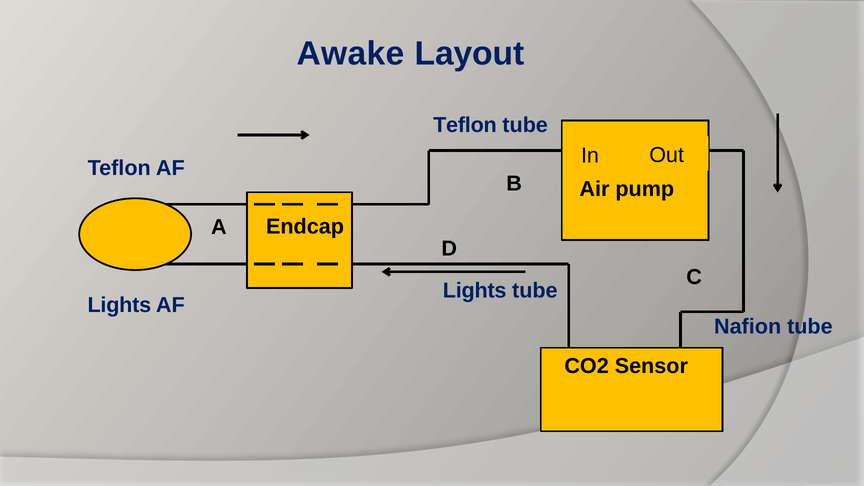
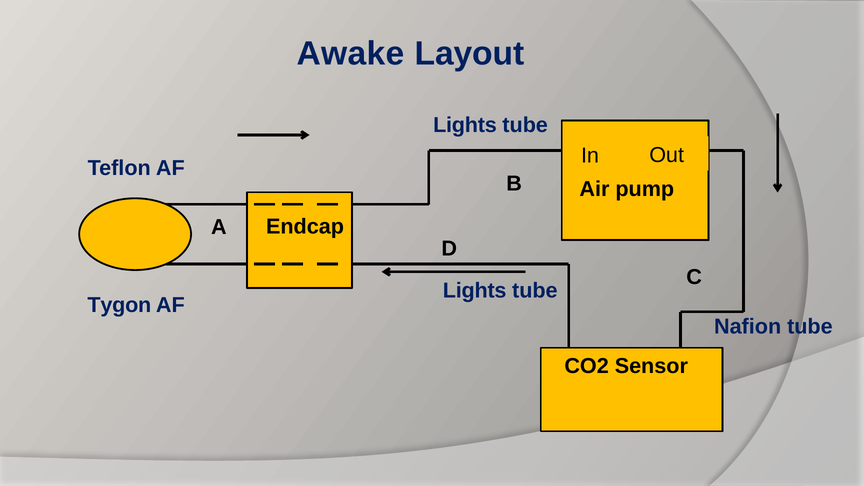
Teflon at (465, 125): Teflon -> Lights
Lights at (119, 305): Lights -> Tygon
